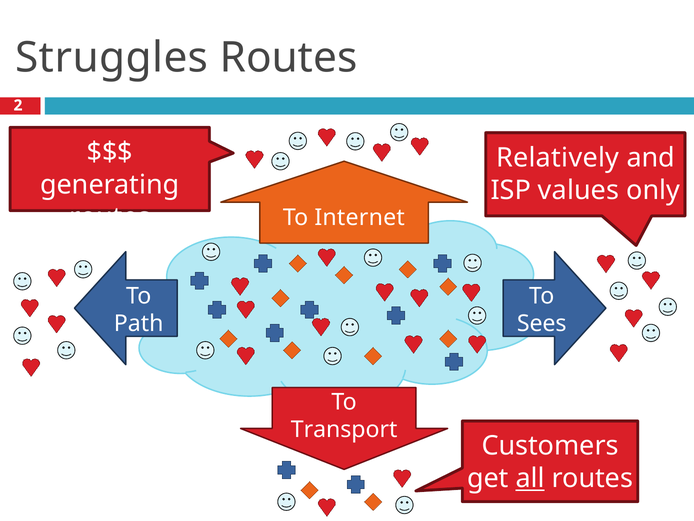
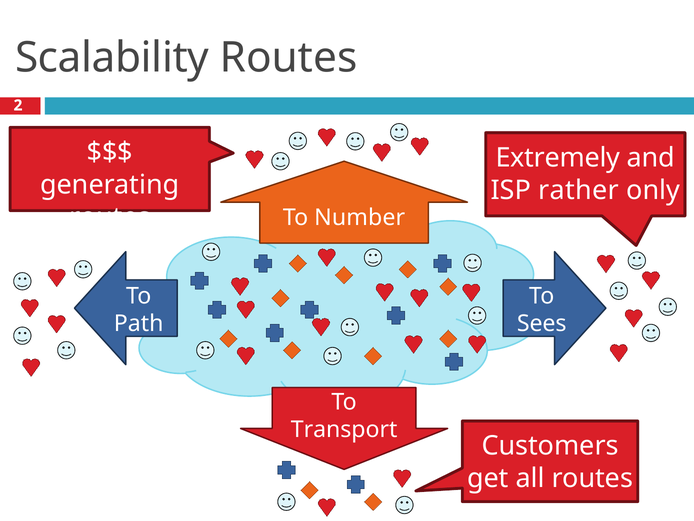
Struggles: Struggles -> Scalability
Relatively: Relatively -> Extremely
values: values -> rather
Internet: Internet -> Number
all underline: present -> none
